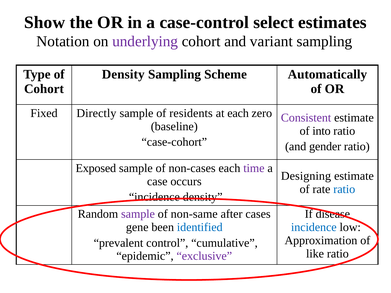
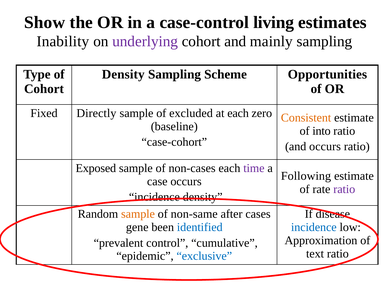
select: select -> living
Notation: Notation -> Inability
variant: variant -> mainly
Automatically: Automatically -> Opportunities
residents: residents -> excluded
Consistent colour: purple -> orange
and gender: gender -> occurs
Designing: Designing -> Following
ratio at (344, 189) colour: blue -> purple
sample at (138, 214) colour: purple -> orange
like: like -> text
exclusive colour: purple -> blue
